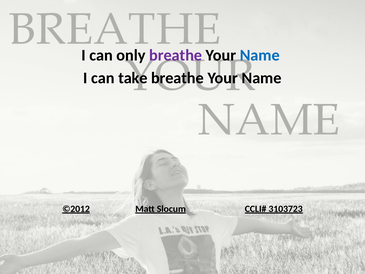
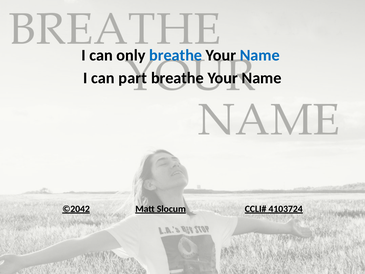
breathe at (176, 55) colour: purple -> blue
take: take -> part
©2012: ©2012 -> ©2042
3103723: 3103723 -> 4103724
